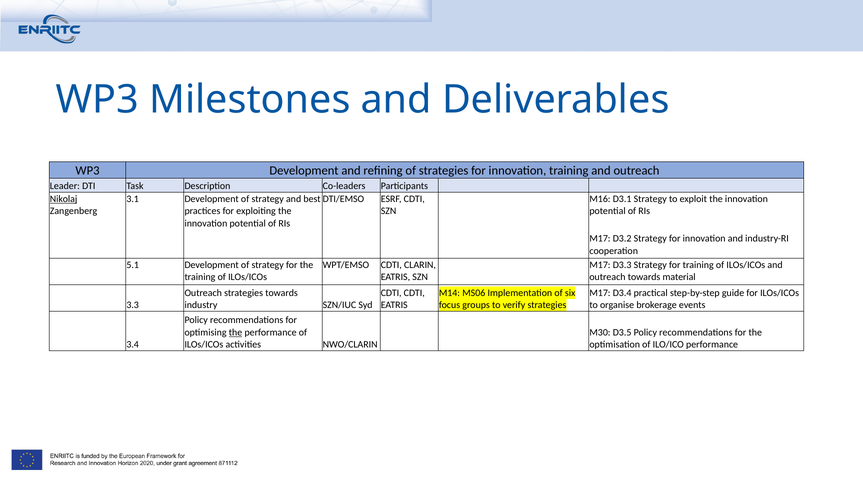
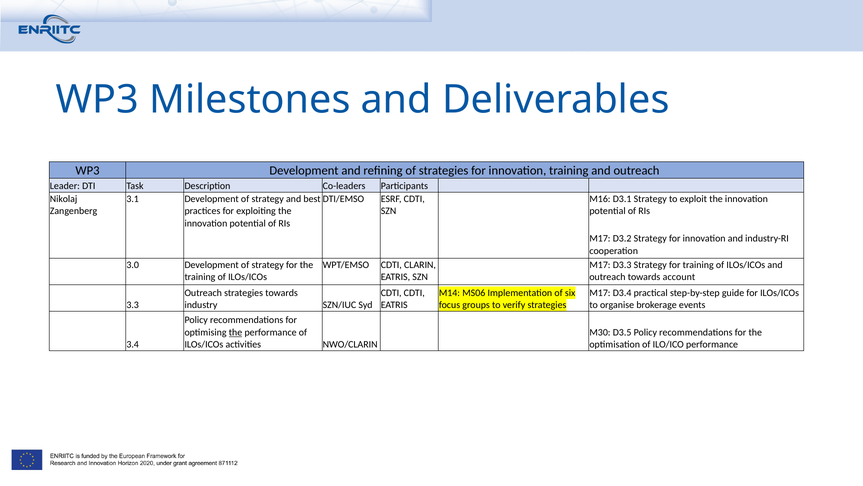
Nikolaj underline: present -> none
5.1: 5.1 -> 3.0
material: material -> account
